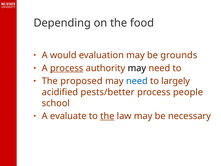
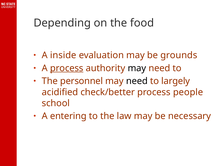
would: would -> inside
proposed: proposed -> personnel
need at (137, 81) colour: blue -> black
pests/better: pests/better -> check/better
evaluate: evaluate -> entering
the at (107, 116) underline: present -> none
